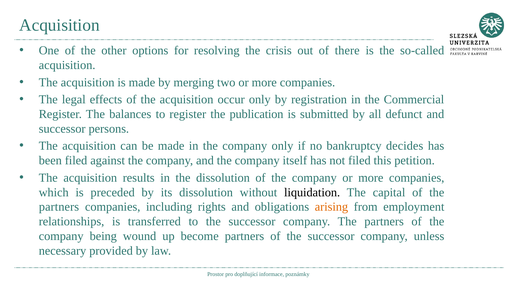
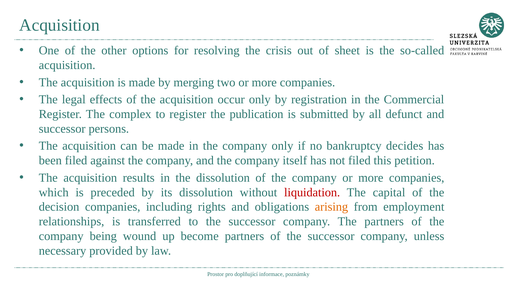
there: there -> sheet
balances: balances -> complex
liquidation colour: black -> red
partners at (59, 207): partners -> decision
